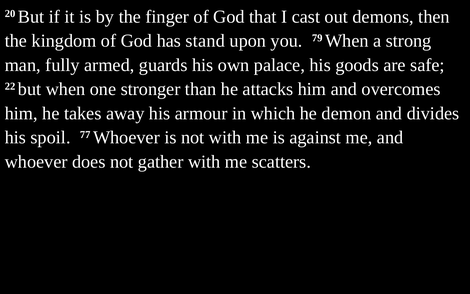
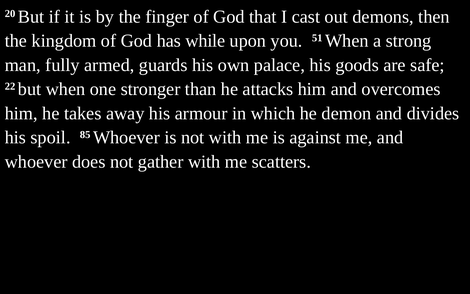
stand: stand -> while
79: 79 -> 51
77: 77 -> 85
